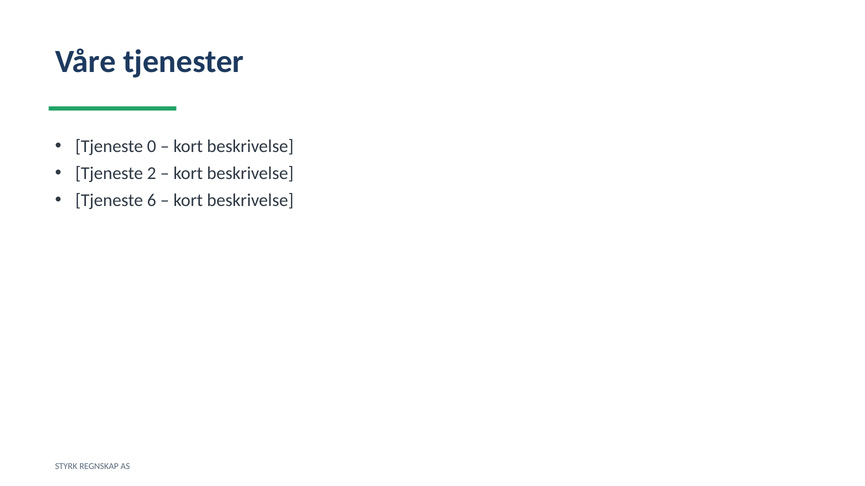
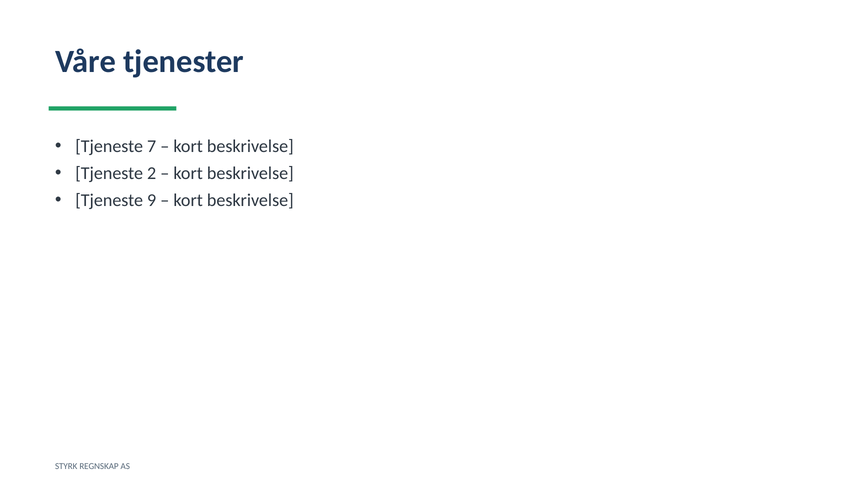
0: 0 -> 7
6: 6 -> 9
